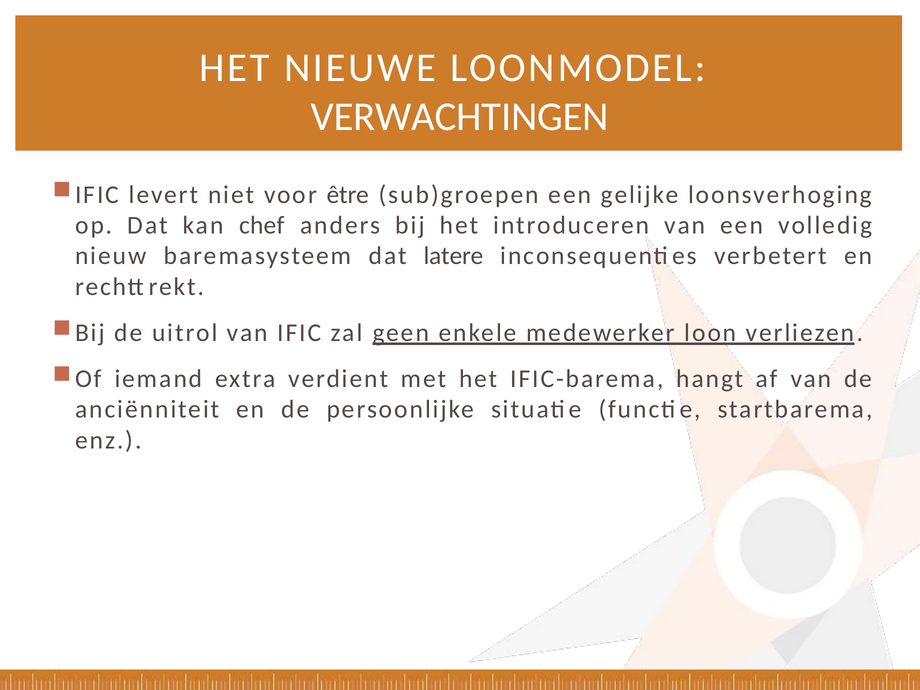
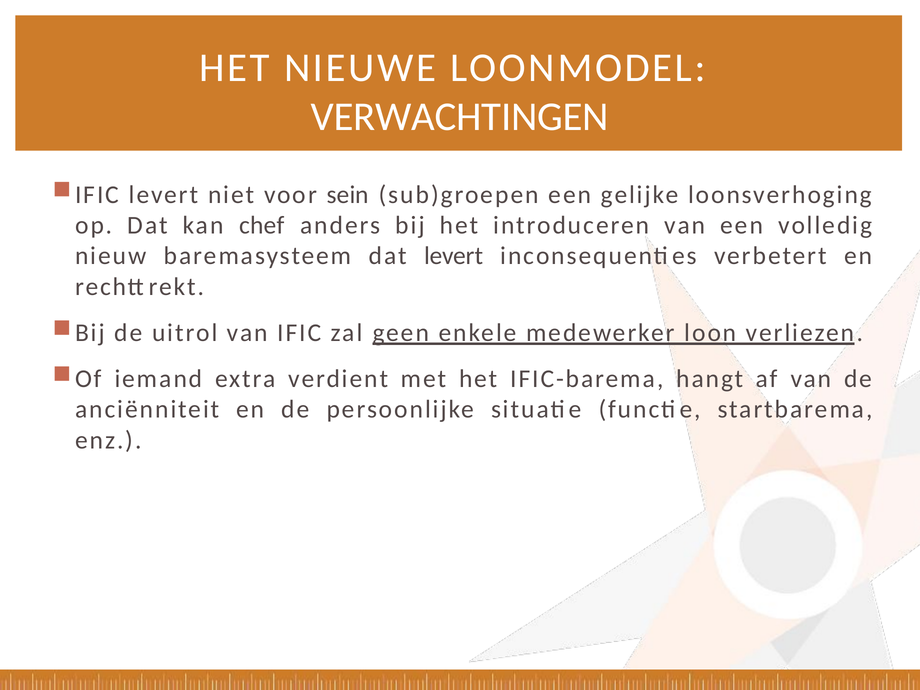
être: être -> sein
dat latere: latere -> levert
